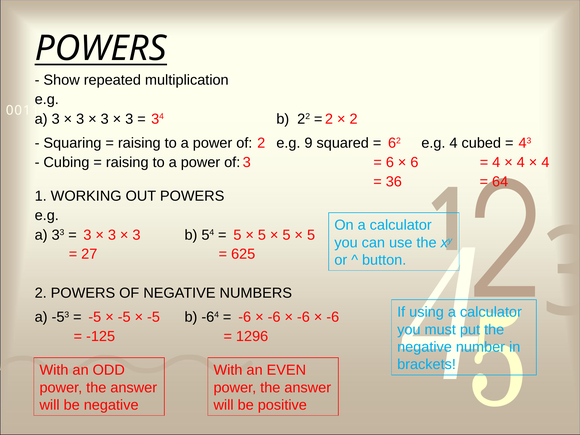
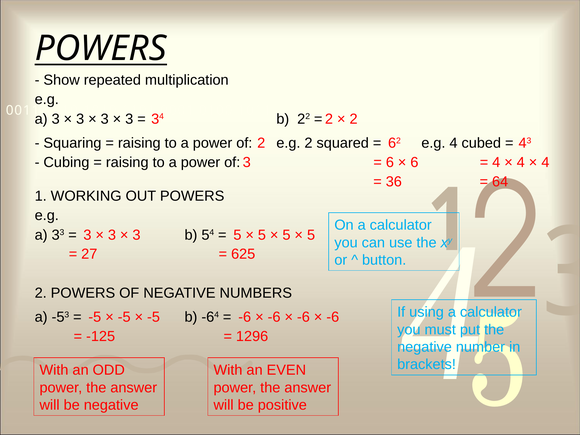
e.g 9: 9 -> 2
